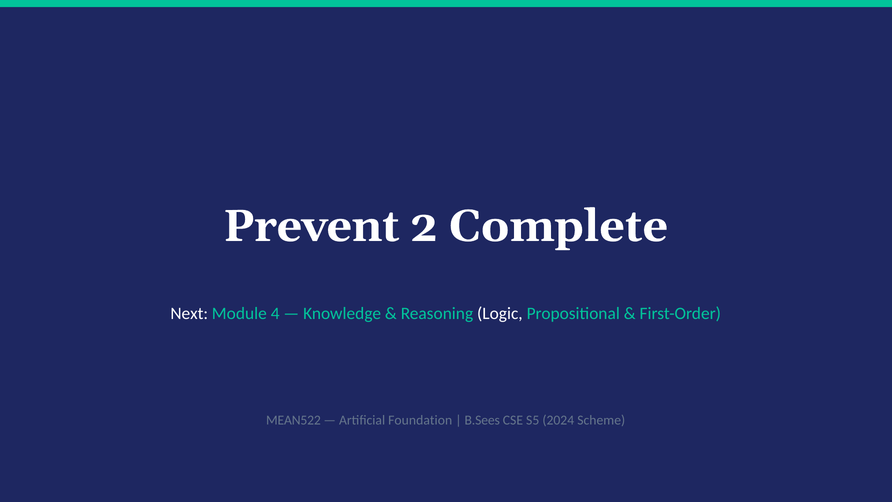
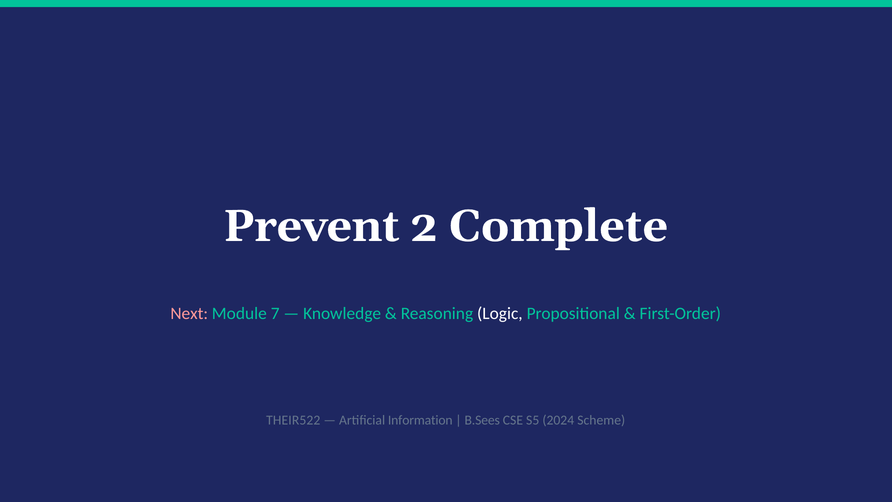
Next colour: white -> pink
4: 4 -> 7
MEAN522: MEAN522 -> THEIR522
Foundation: Foundation -> Information
